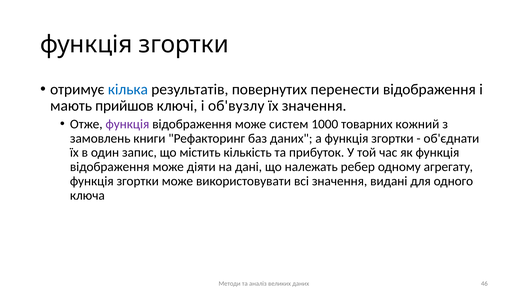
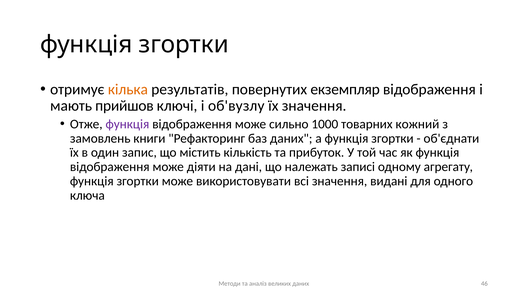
кілька colour: blue -> orange
перенести: перенести -> екземпляр
систем: систем -> сильно
ребер: ребер -> записі
